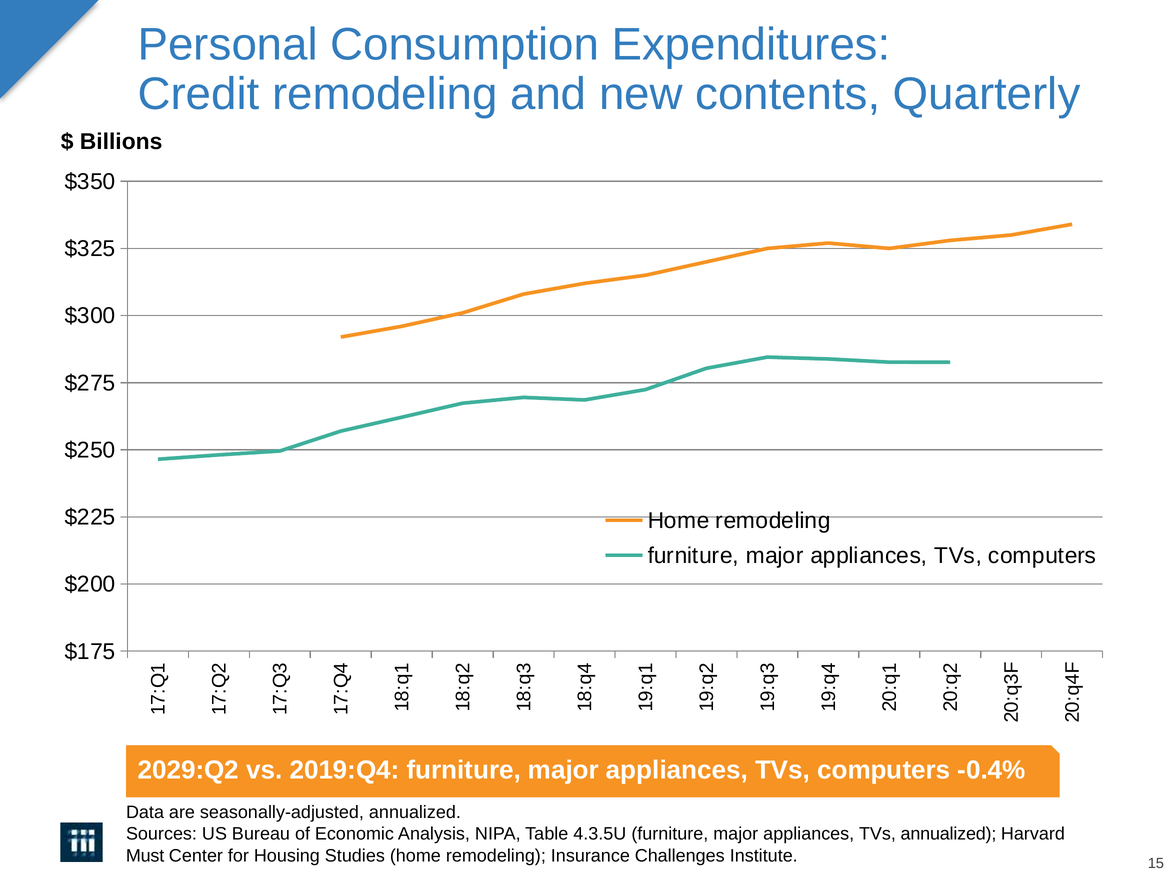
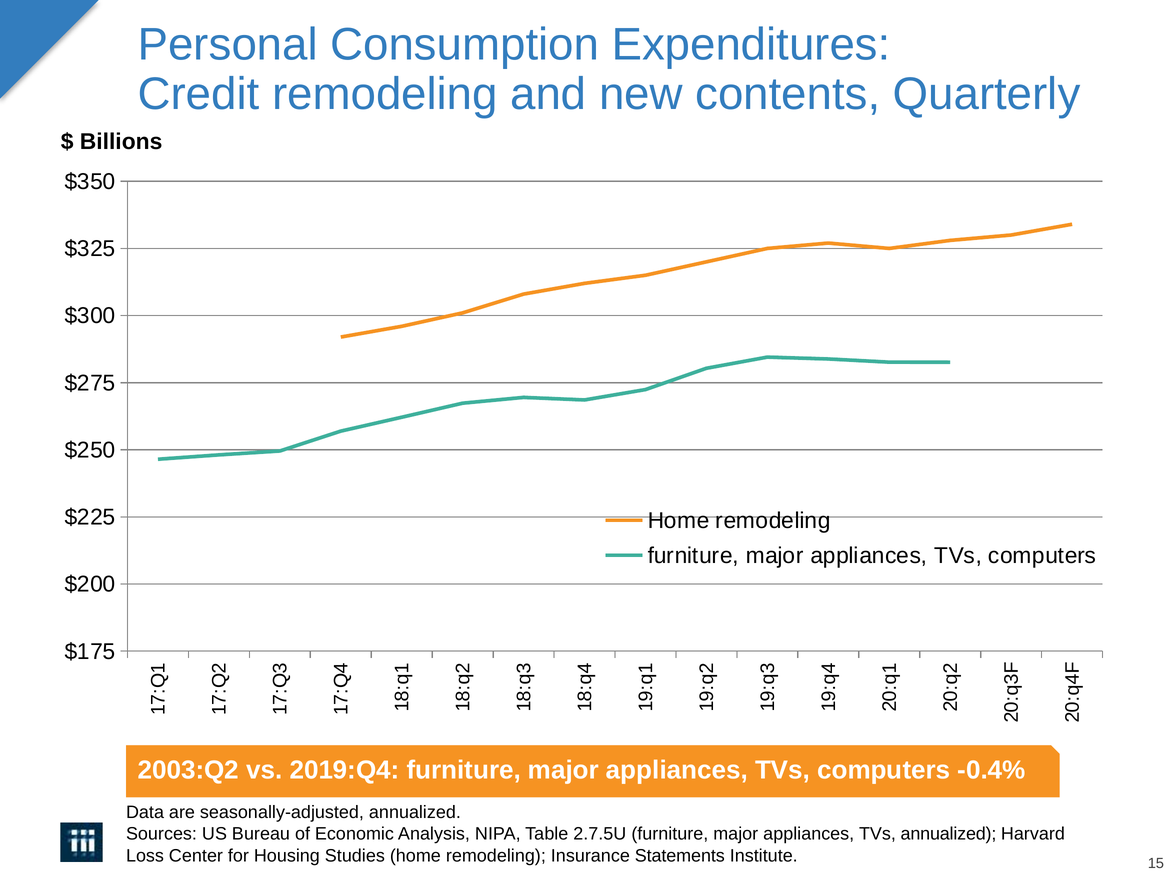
2029:Q2: 2029:Q2 -> 2003:Q2
4.3.5U: 4.3.5U -> 2.7.5U
Must: Must -> Loss
Challenges: Challenges -> Statements
